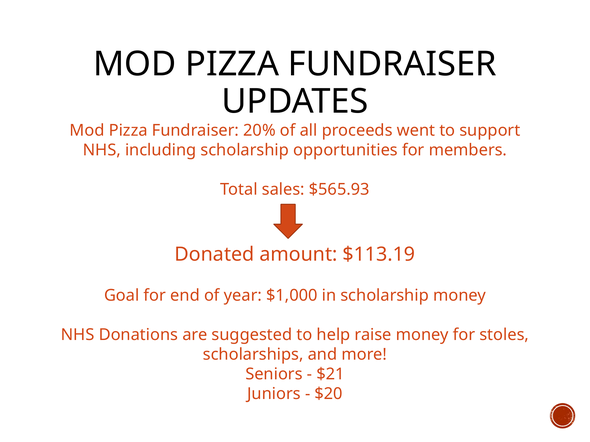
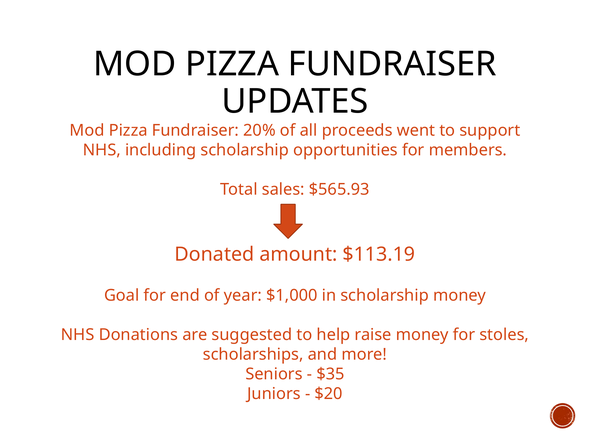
$21: $21 -> $35
